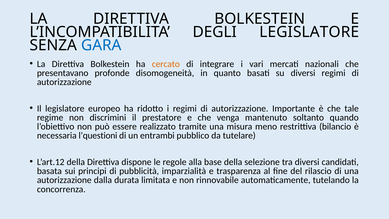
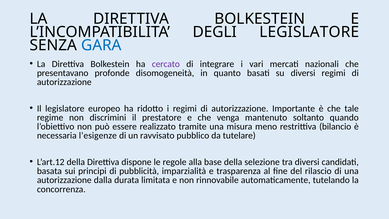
cercato colour: orange -> purple
l’questioni: l’questioni -> l’esigenze
entrambi: entrambi -> ravvisato
